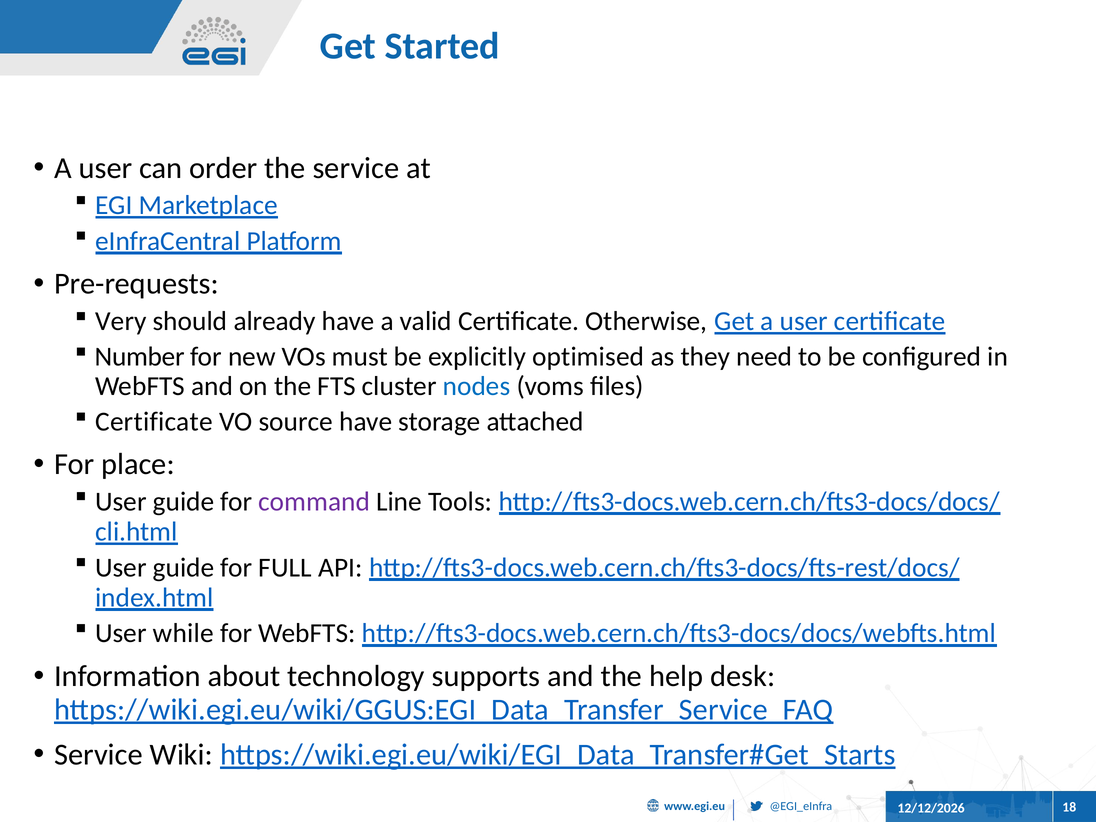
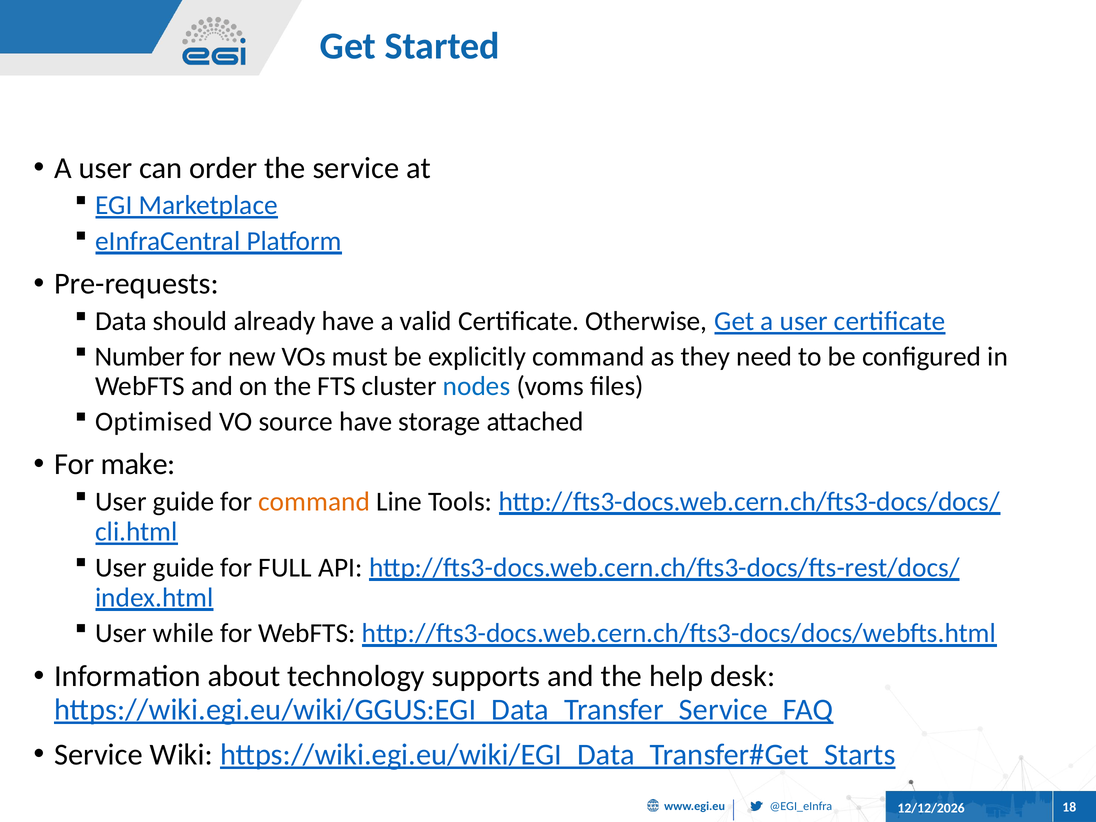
Very: Very -> Data
explicitly optimised: optimised -> command
Certificate at (154, 422): Certificate -> Optimised
place: place -> make
command at (314, 502) colour: purple -> orange
